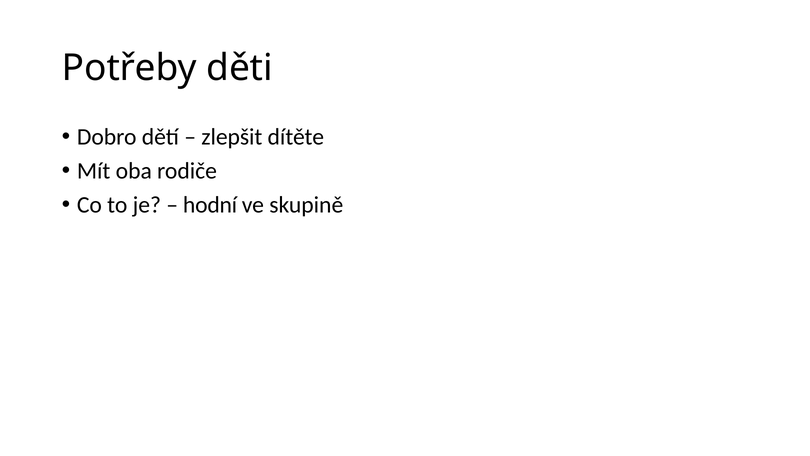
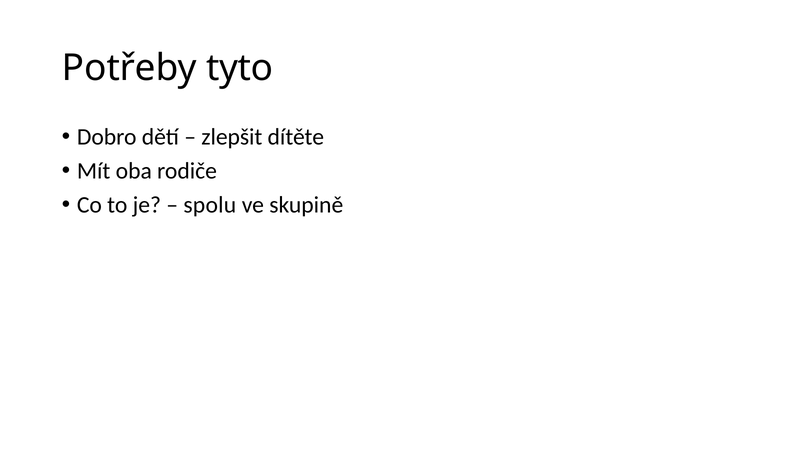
děti: děti -> tyto
hodní: hodní -> spolu
